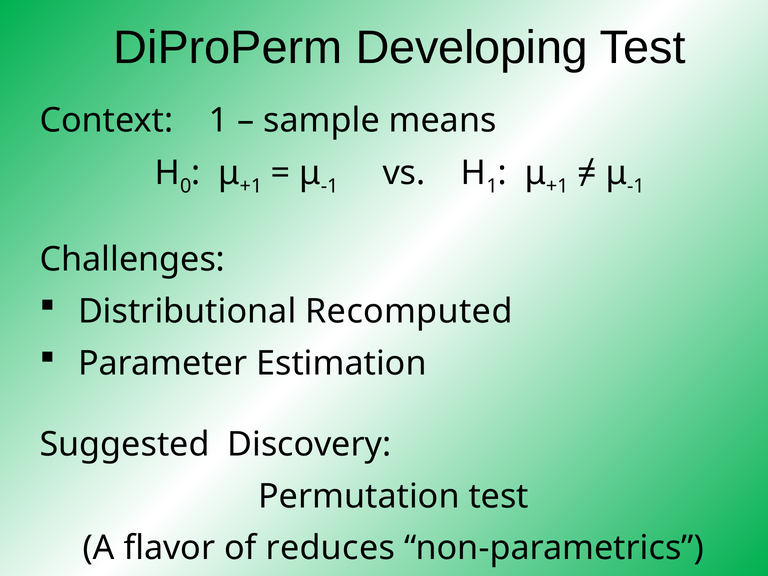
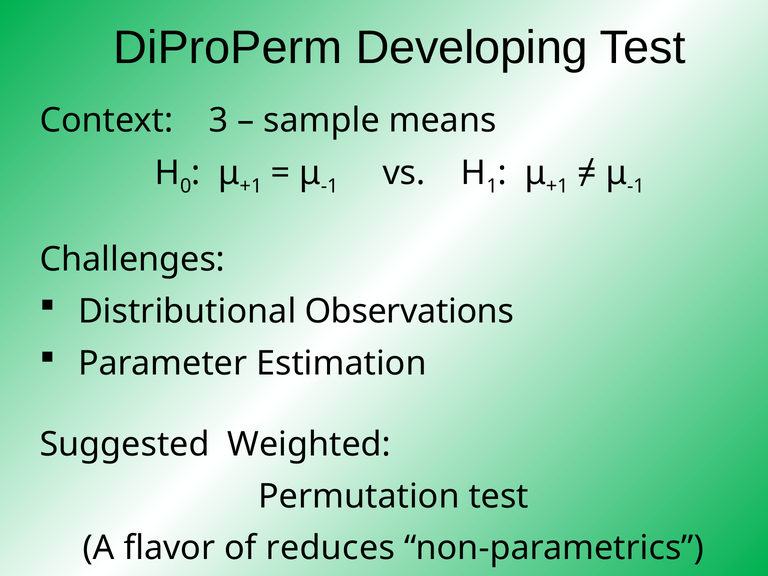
Context 1: 1 -> 3
Recomputed: Recomputed -> Observations
Discovery: Discovery -> Weighted
